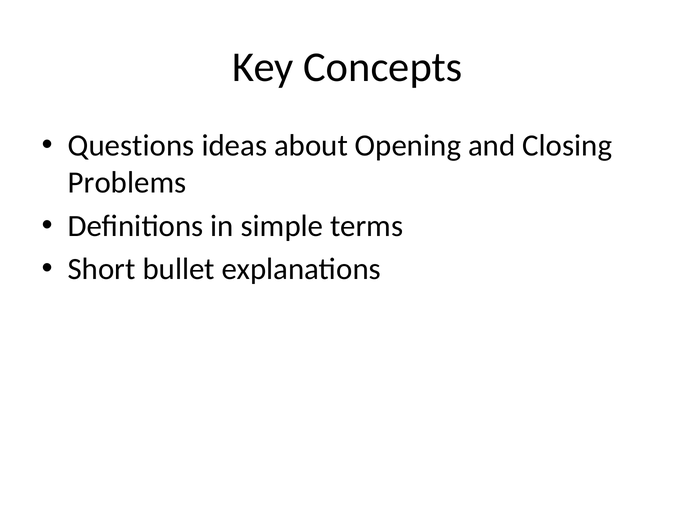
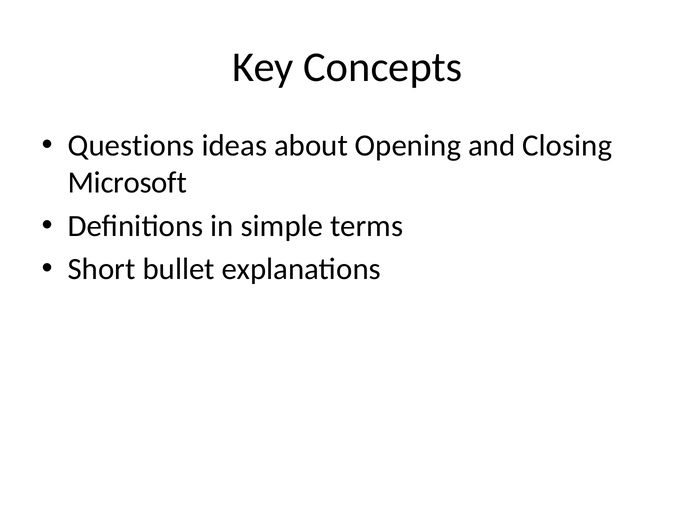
Problems: Problems -> Microsoft
